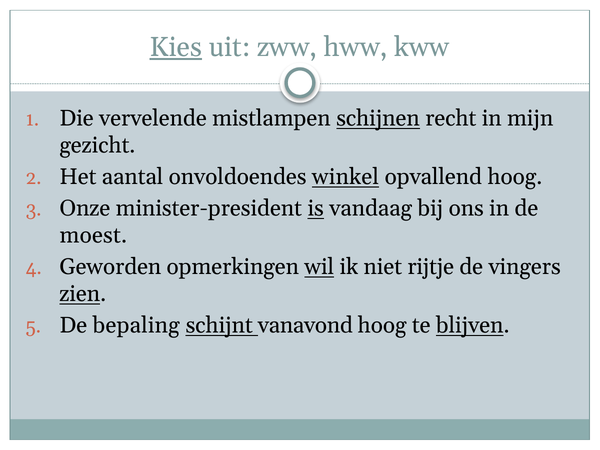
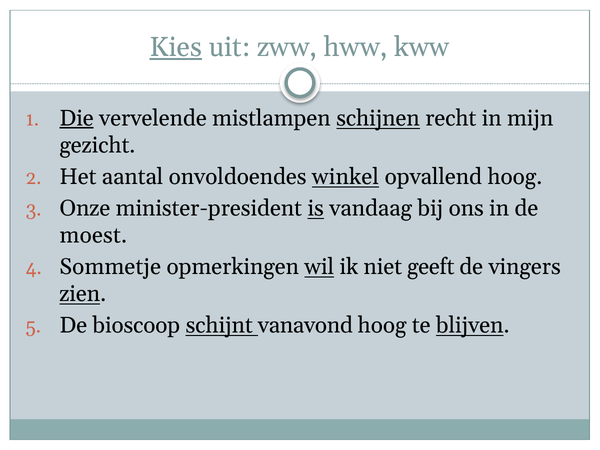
Die underline: none -> present
Geworden: Geworden -> Sommetje
rijtje: rijtje -> geeft
bepaling: bepaling -> bioscoop
